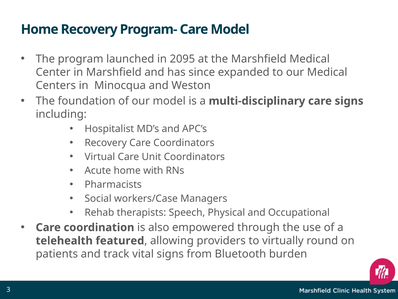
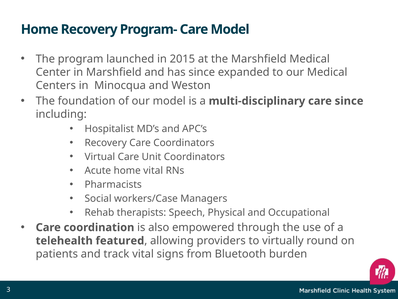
2095: 2095 -> 2015
care signs: signs -> since
home with: with -> vital
